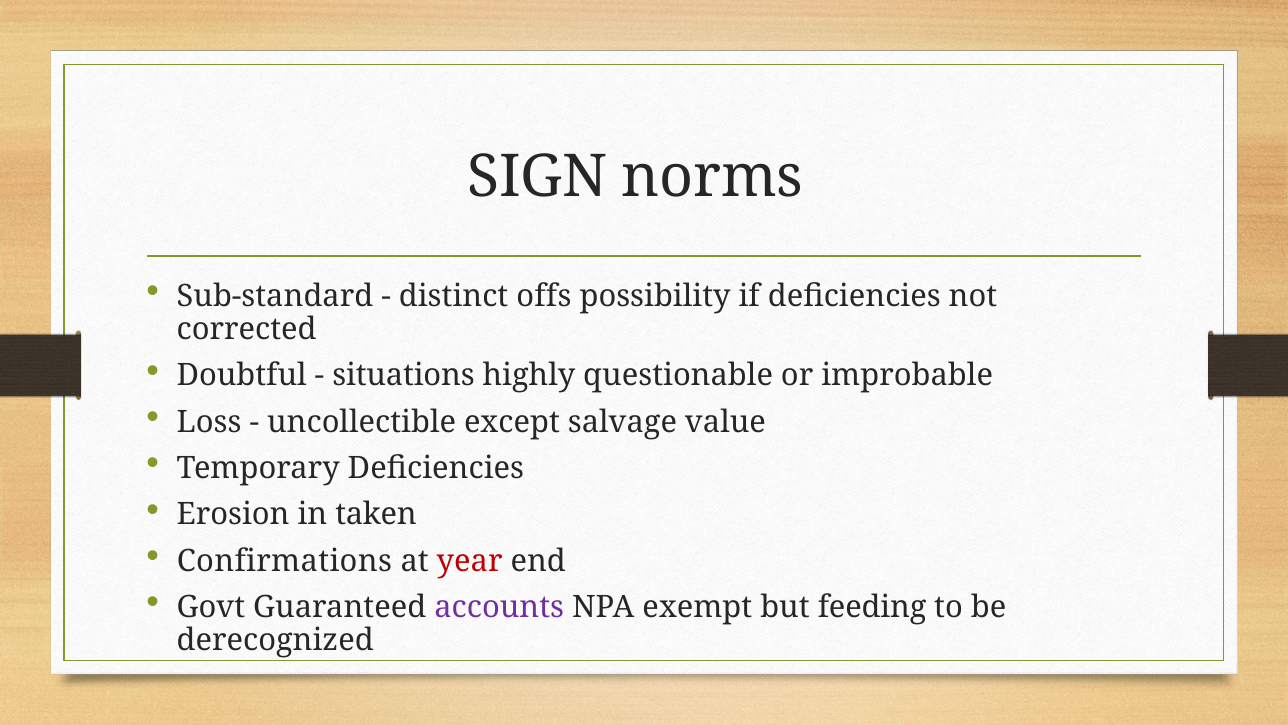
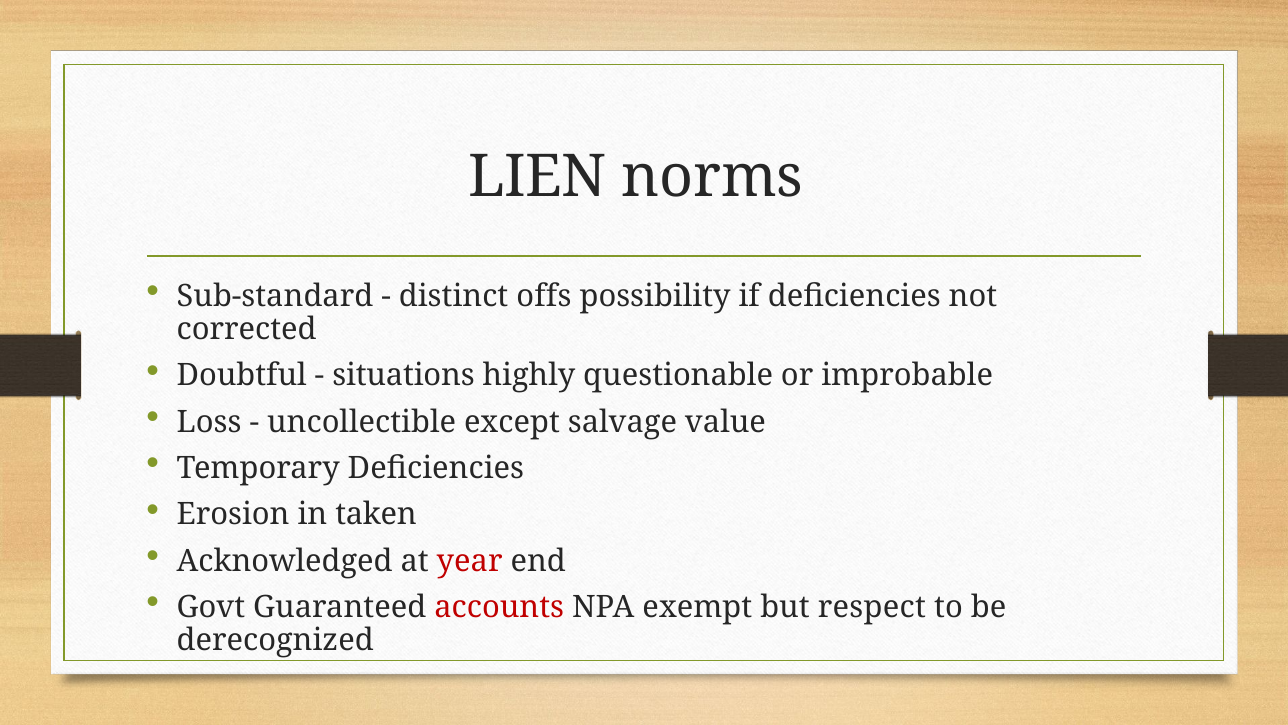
SIGN: SIGN -> LIEN
Confirmations: Confirmations -> Acknowledged
accounts colour: purple -> red
feeding: feeding -> respect
